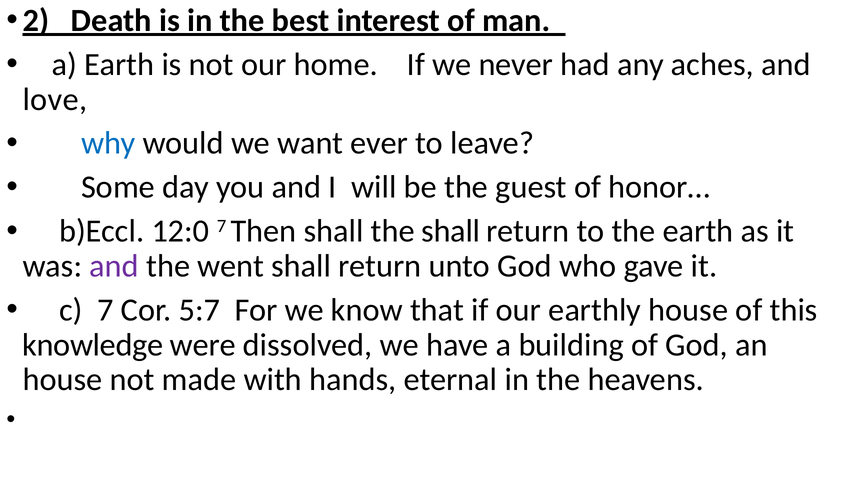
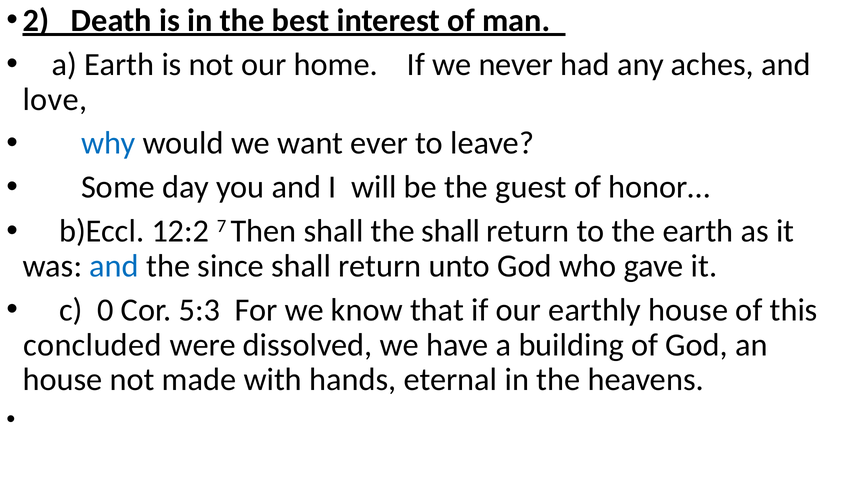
12:0: 12:0 -> 12:2
and at (114, 266) colour: purple -> blue
went: went -> since
c 7: 7 -> 0
5:7: 5:7 -> 5:3
knowledge: knowledge -> concluded
